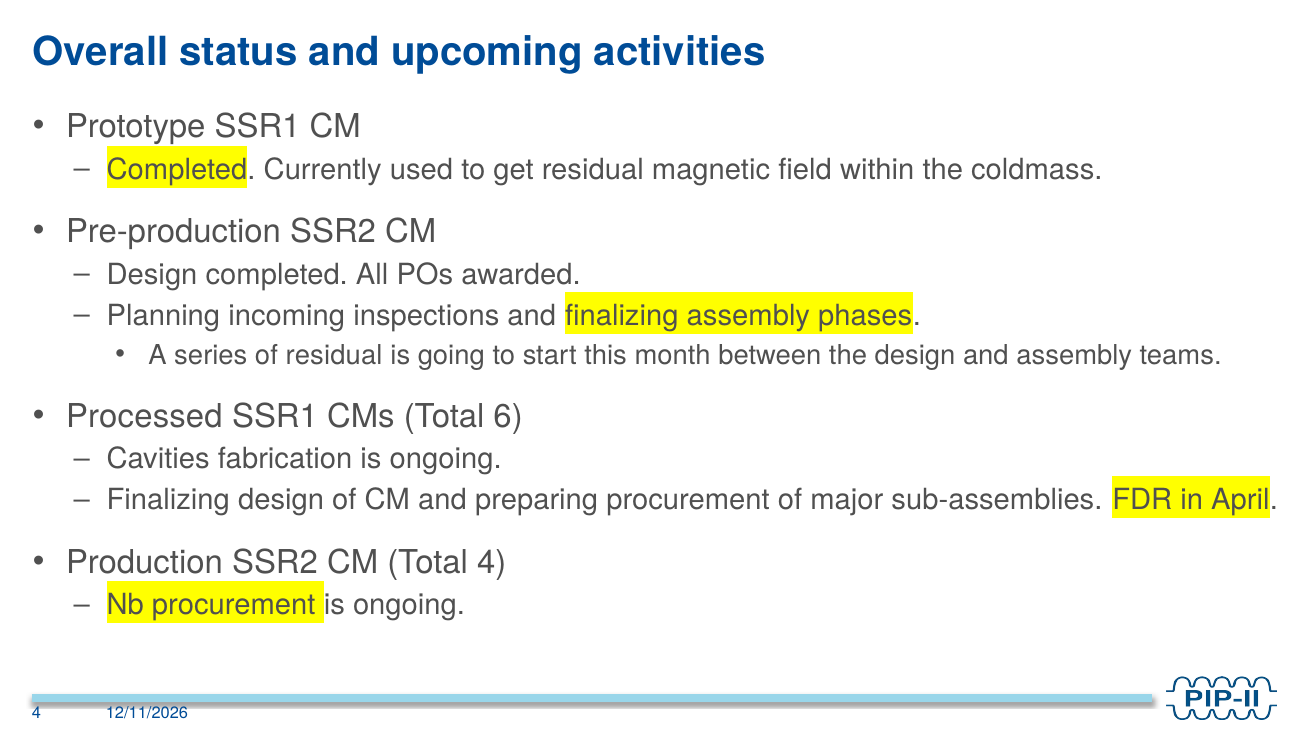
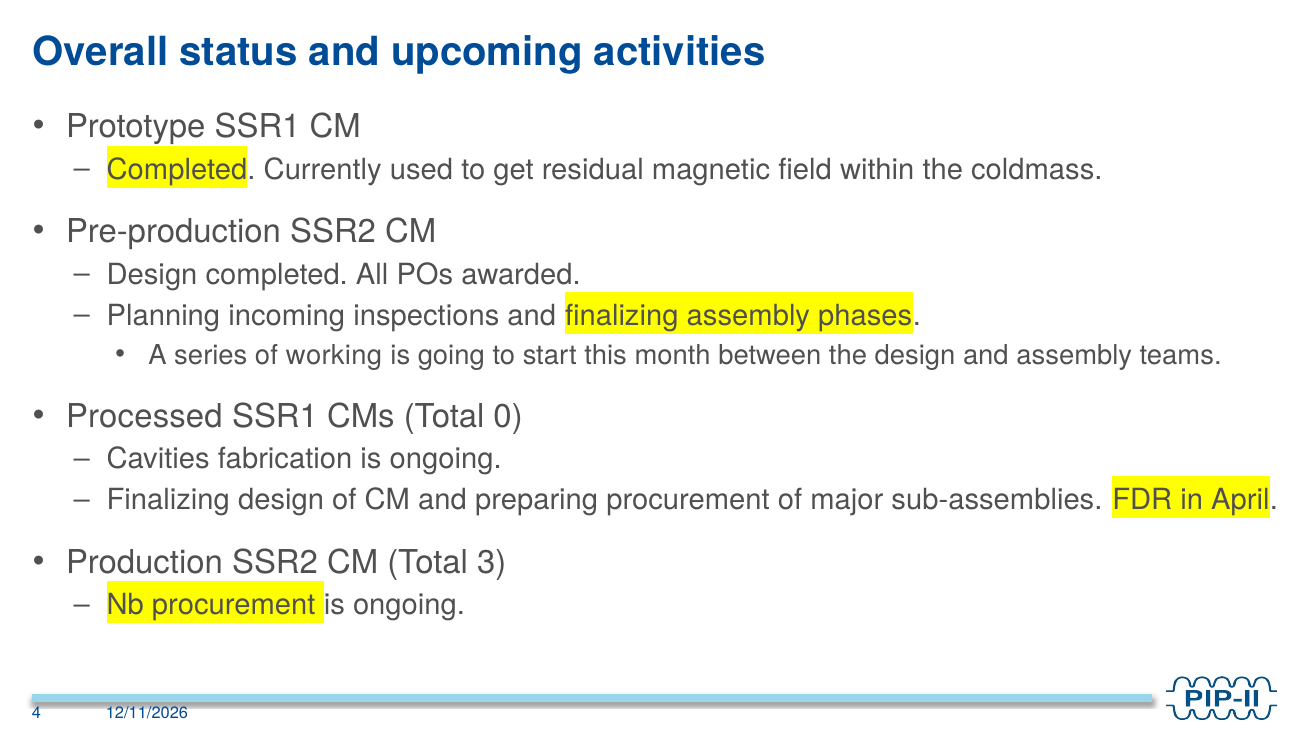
of residual: residual -> working
6: 6 -> 0
Total 4: 4 -> 3
